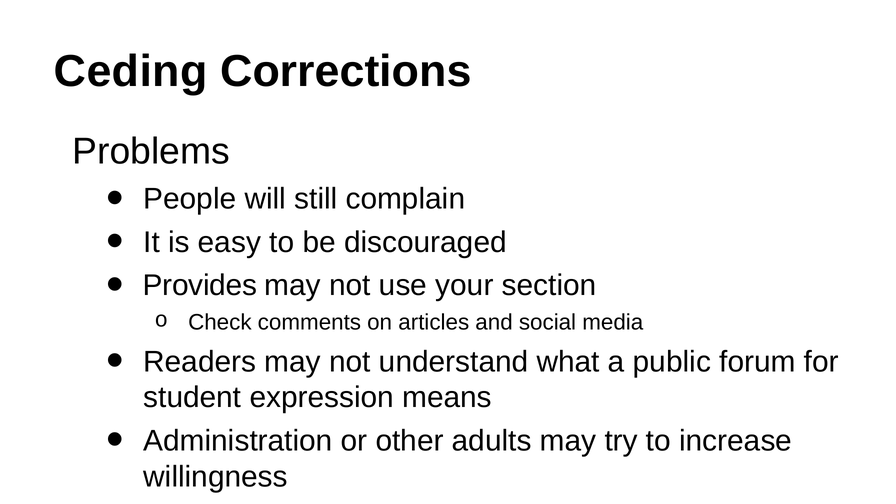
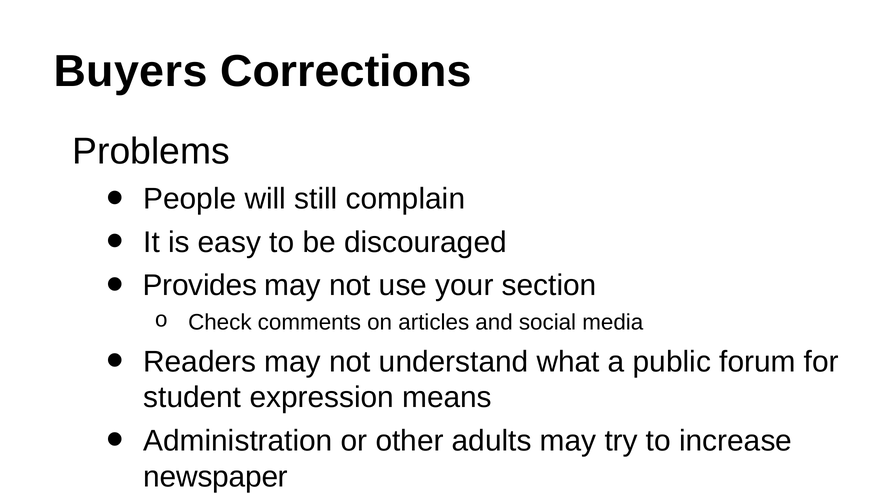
Ceding: Ceding -> Buyers
willingness: willingness -> newspaper
